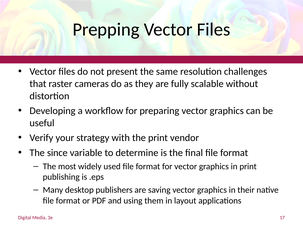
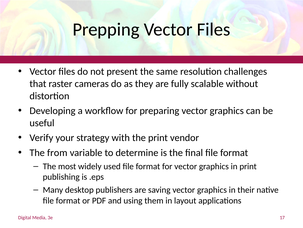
since: since -> from
